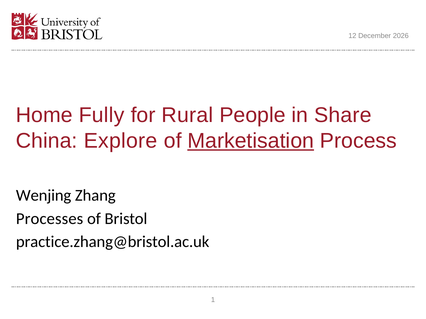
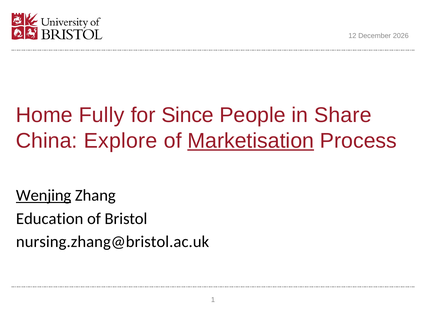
Rural: Rural -> Since
Wenjing underline: none -> present
Processes: Processes -> Education
practice.zhang@bristol.ac.uk: practice.zhang@bristol.ac.uk -> nursing.zhang@bristol.ac.uk
